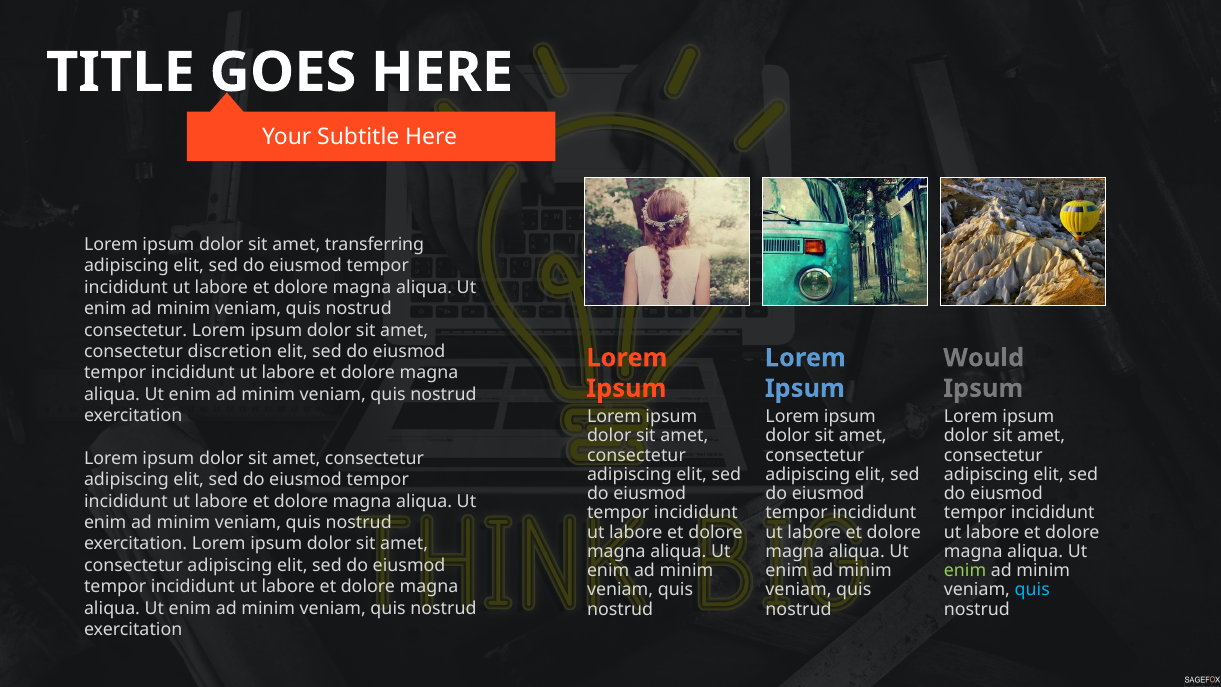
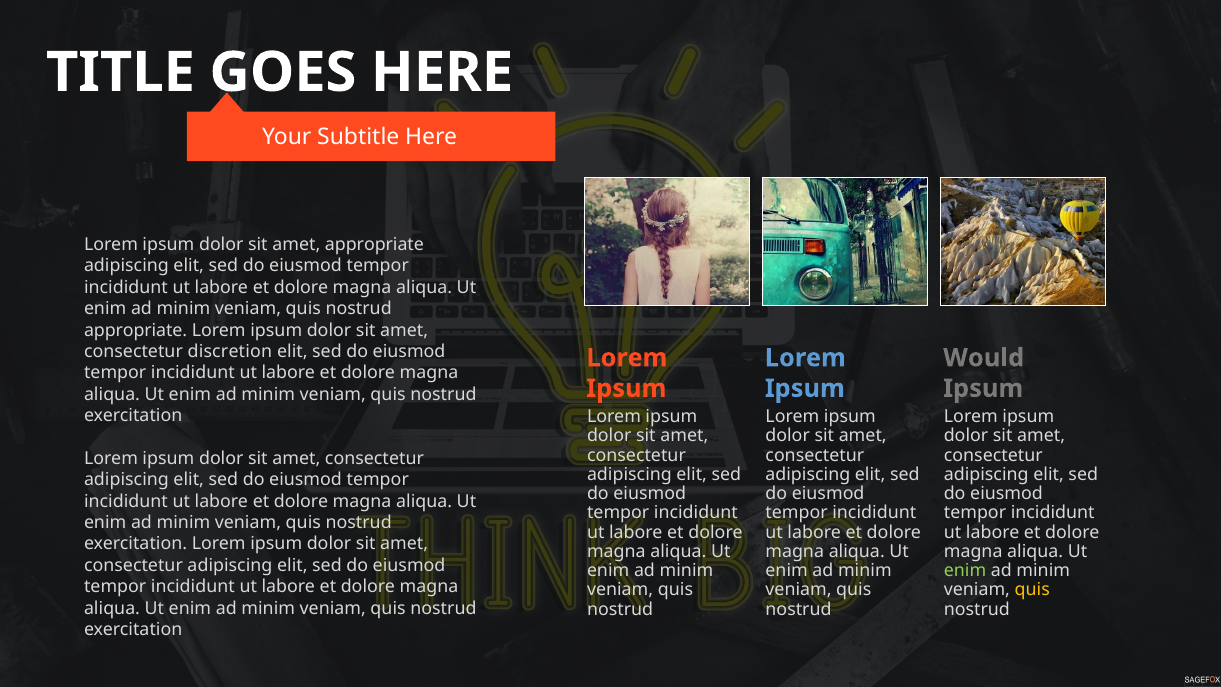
amet transferring: transferring -> appropriate
consectetur at (136, 330): consectetur -> appropriate
quis at (1032, 590) colour: light blue -> yellow
